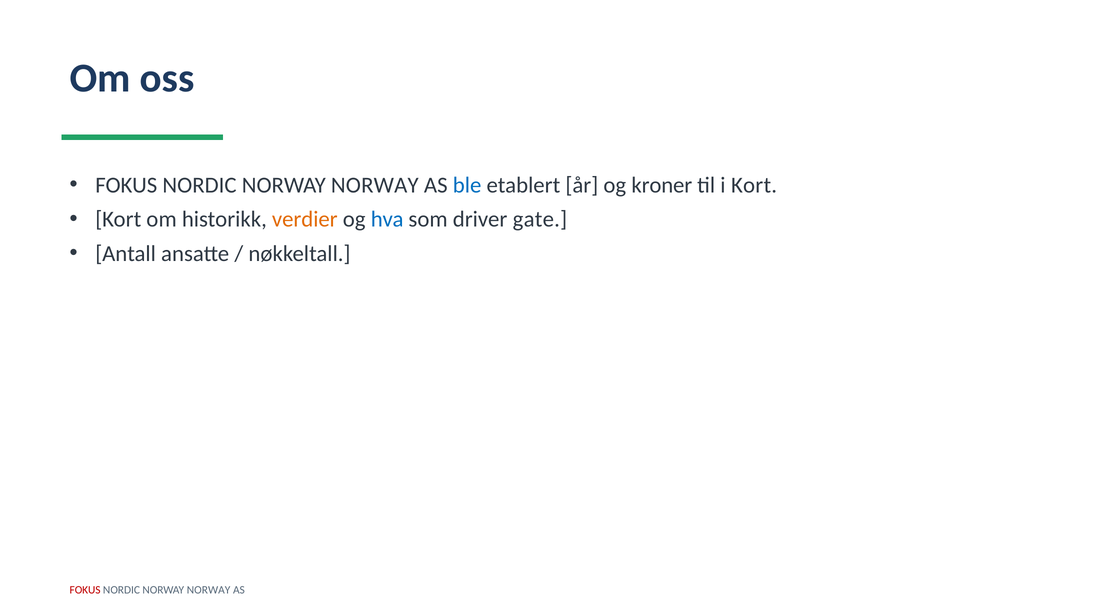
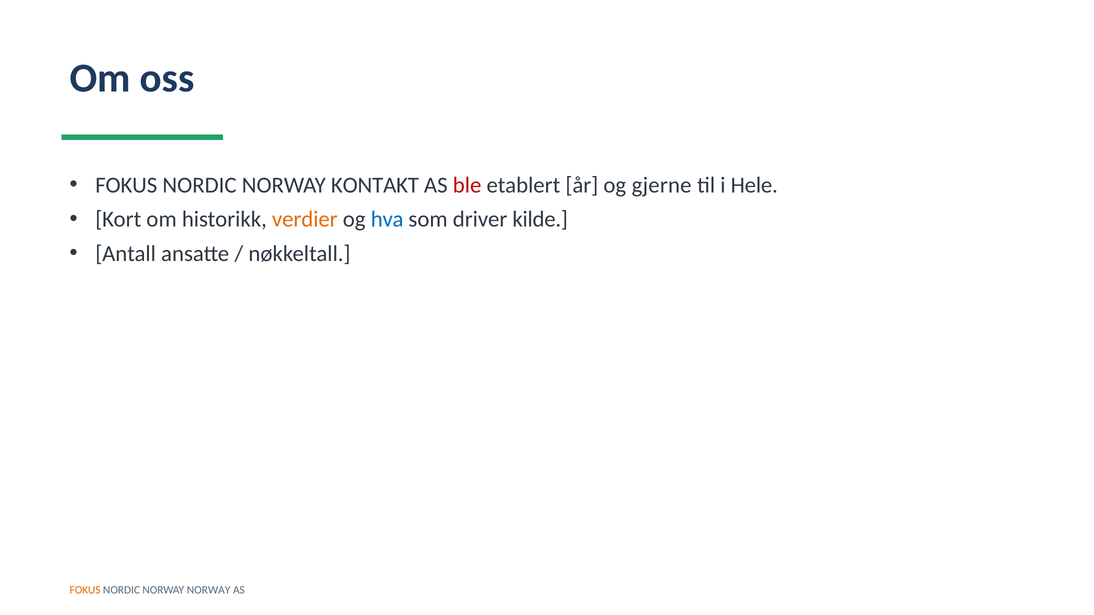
NORWAY at (375, 185): NORWAY -> KONTAKT
ble colour: blue -> red
kroner: kroner -> gjerne
i Kort: Kort -> Hele
gate: gate -> kilde
FOKUS at (85, 590) colour: red -> orange
